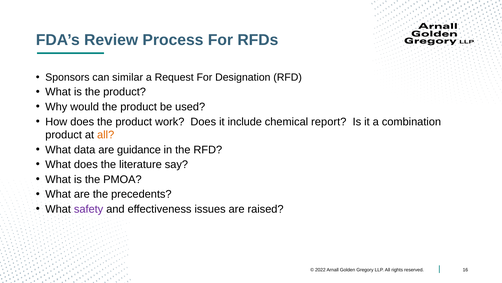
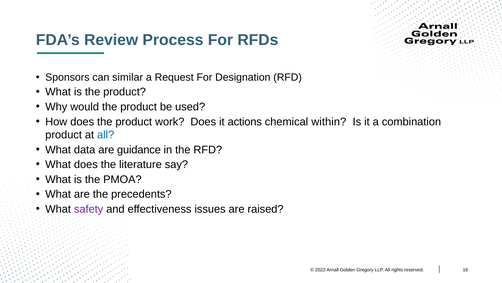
include: include -> actions
report: report -> within
all at (106, 135) colour: orange -> blue
